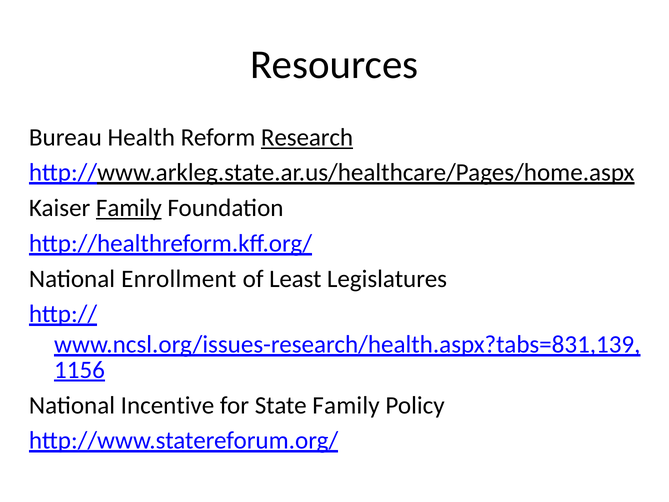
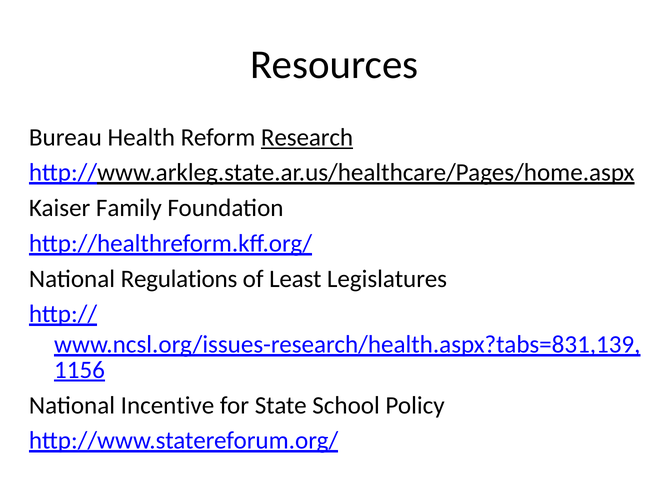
Family at (129, 208) underline: present -> none
Enrollment: Enrollment -> Regulations
State Family: Family -> School
